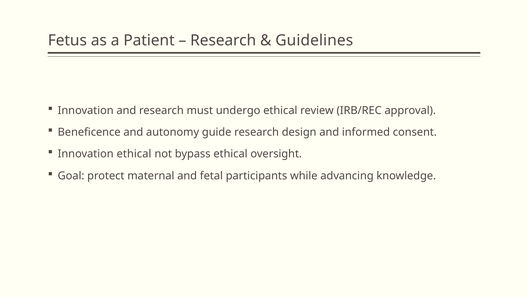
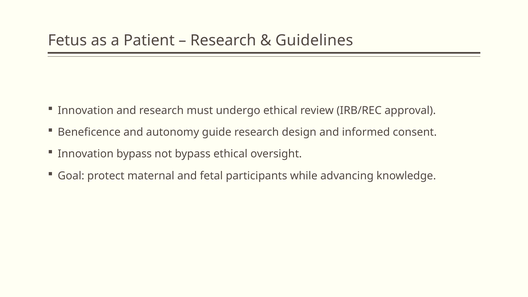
Innovation ethical: ethical -> bypass
